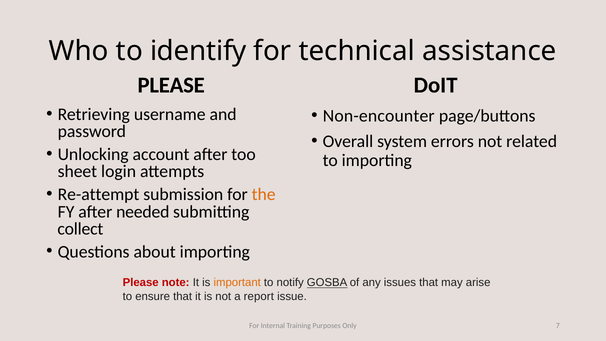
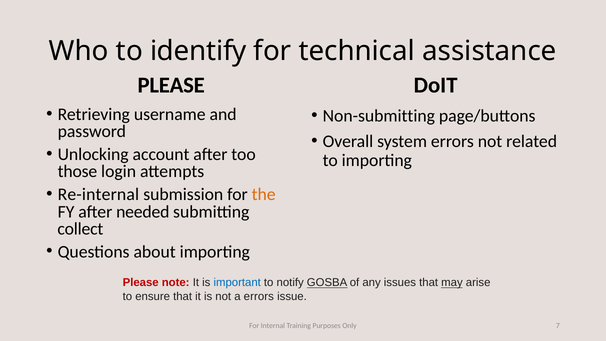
Non-encounter: Non-encounter -> Non-submitting
sheet: sheet -> those
Re-attempt: Re-attempt -> Re-internal
important colour: orange -> blue
may underline: none -> present
a report: report -> errors
